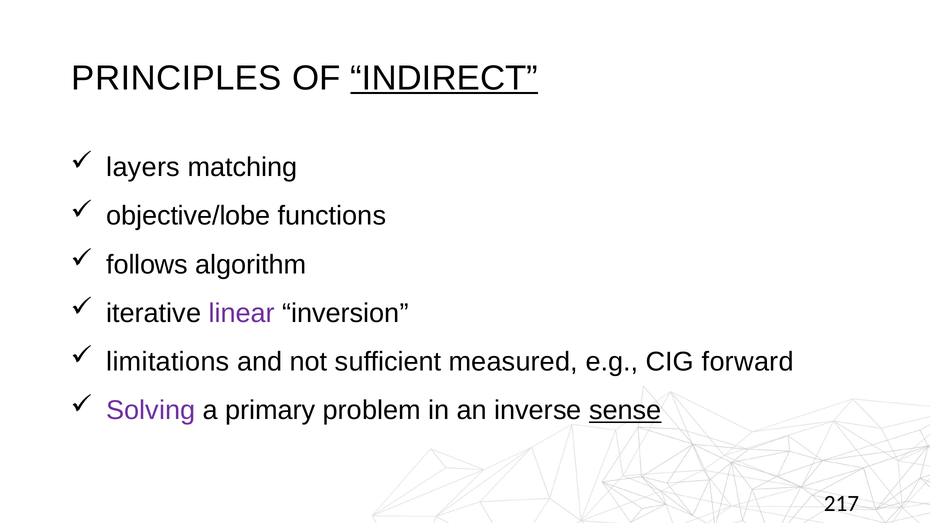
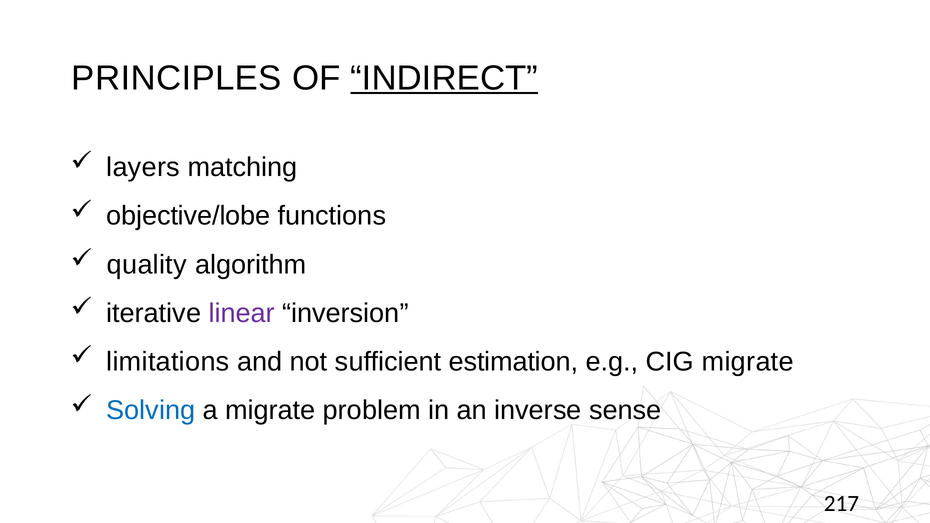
follows: follows -> quality
measured: measured -> estimation
CIG forward: forward -> migrate
Solving colour: purple -> blue
a primary: primary -> migrate
sense underline: present -> none
